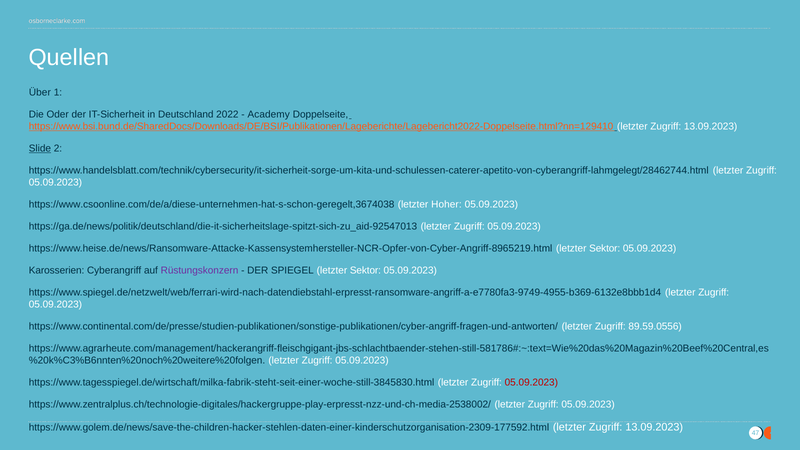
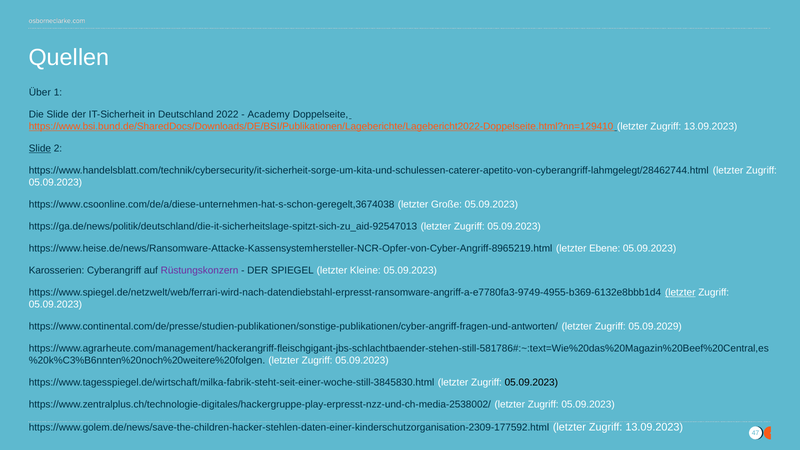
Die Oder: Oder -> Slide
Hoher: Hoher -> Große
Sektor at (605, 248): Sektor -> Ebene
SPIEGEL letzter Sektor: Sektor -> Kleine
letzter at (680, 292) underline: none -> present
89.59.0556: 89.59.0556 -> 05.09.2029
05.09.2023 at (531, 382) colour: red -> black
